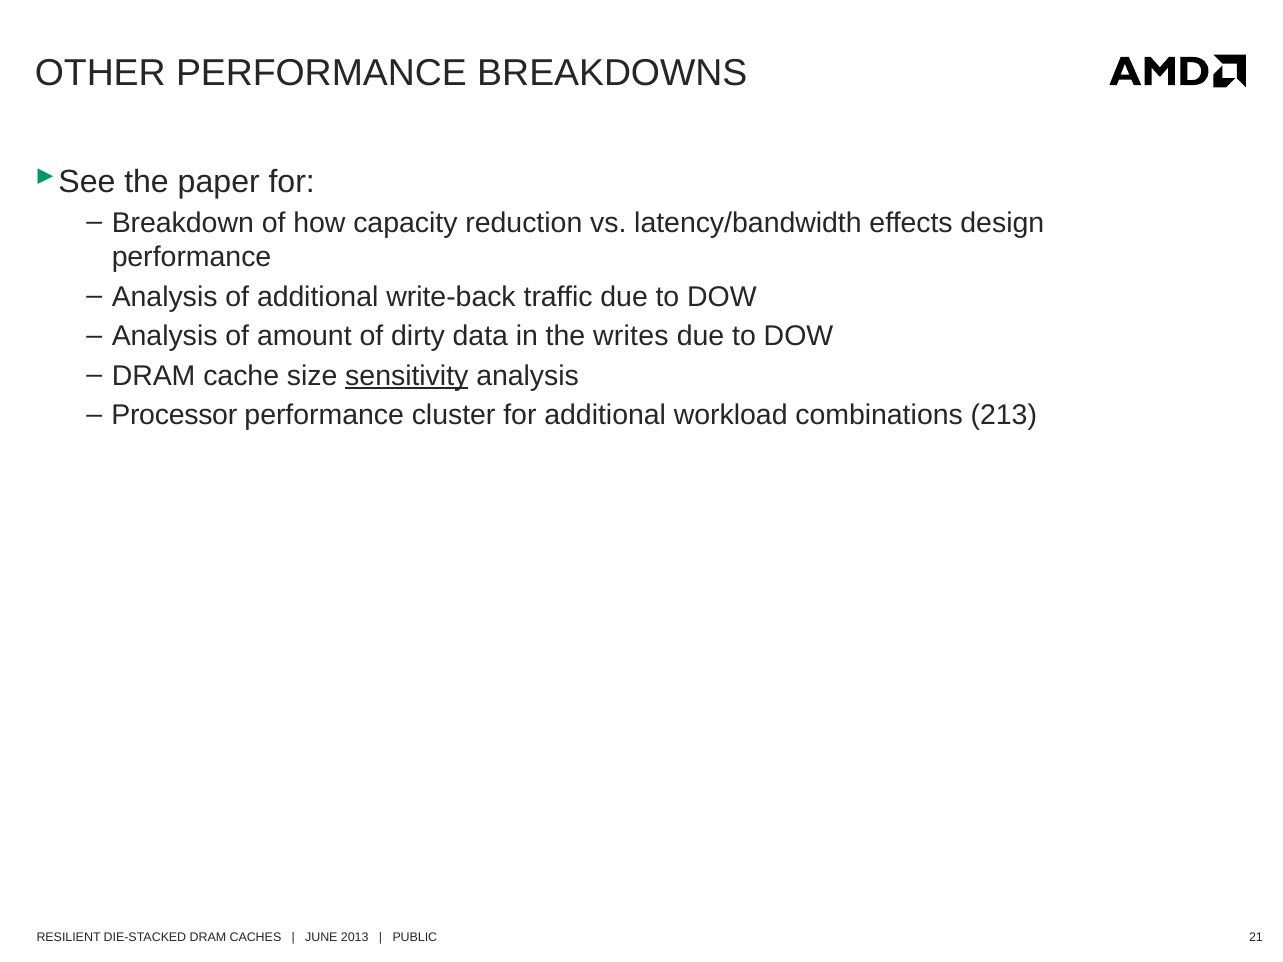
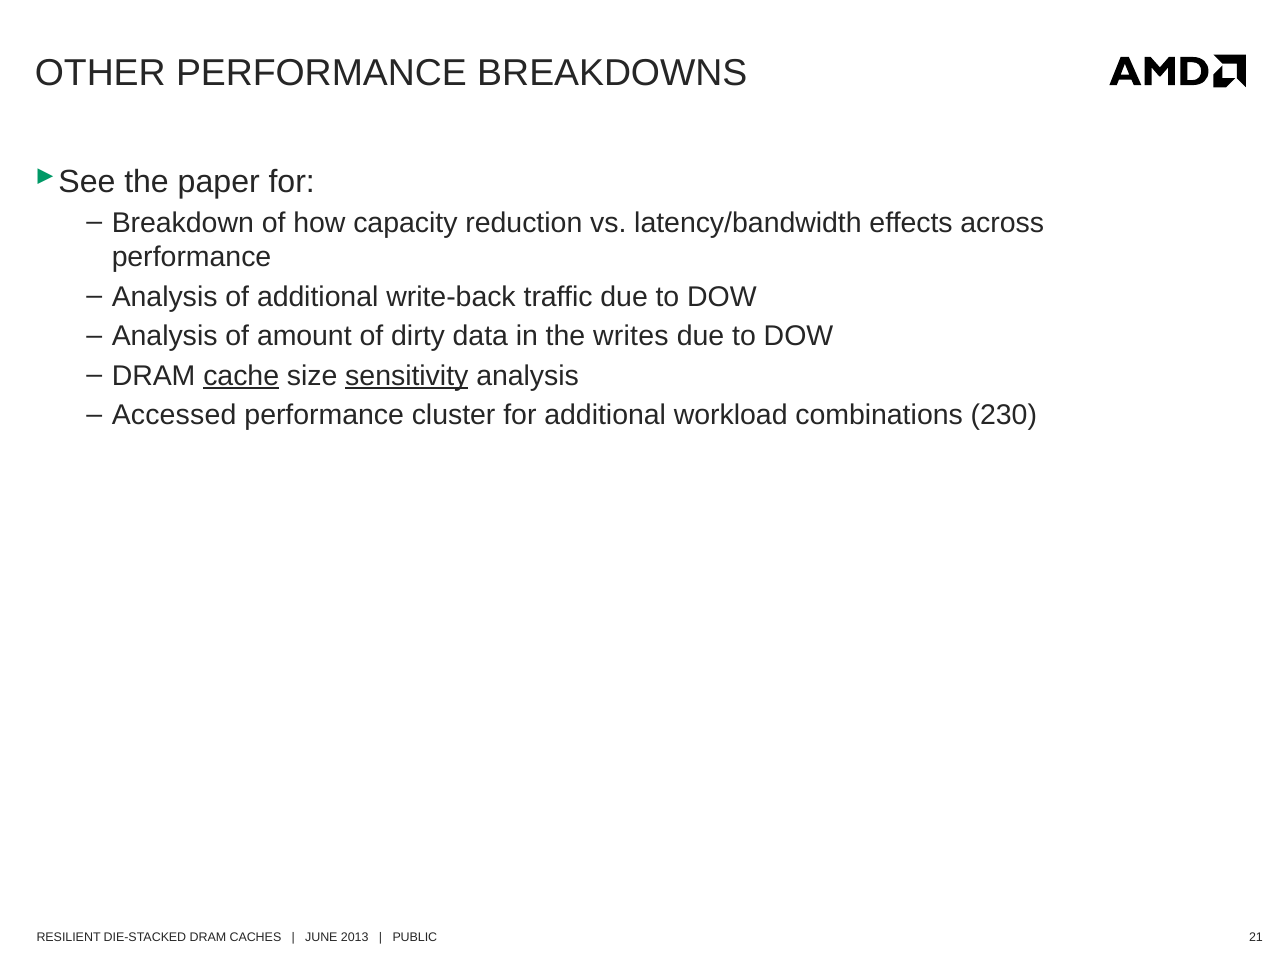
design: design -> across
cache underline: none -> present
Processor: Processor -> Accessed
213: 213 -> 230
